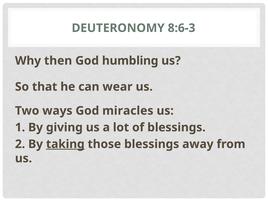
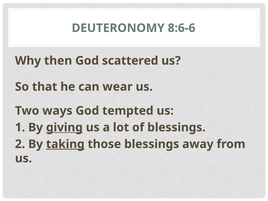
8:6-3: 8:6-3 -> 8:6-6
humbling: humbling -> scattered
miracles: miracles -> tempted
giving underline: none -> present
